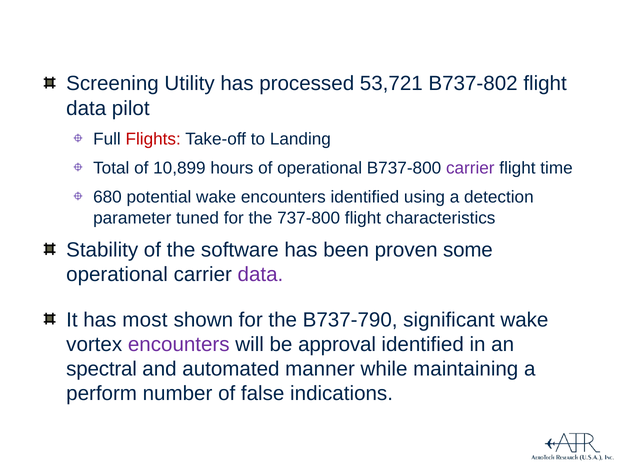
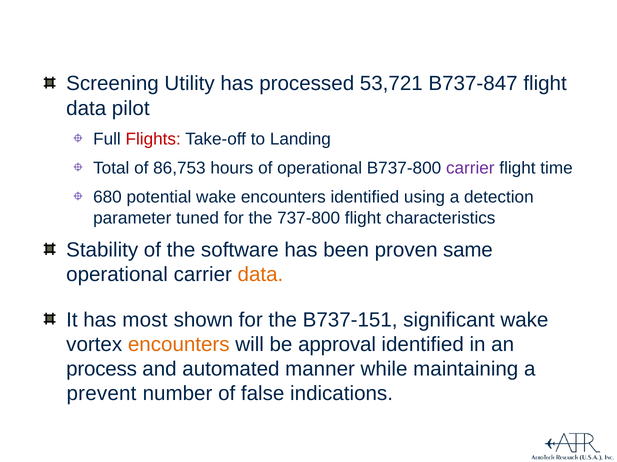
B737-802: B737-802 -> B737-847
10,899: 10,899 -> 86,753
some: some -> same
data at (260, 275) colour: purple -> orange
B737-790: B737-790 -> B737-151
encounters at (179, 345) colour: purple -> orange
spectral: spectral -> process
perform: perform -> prevent
